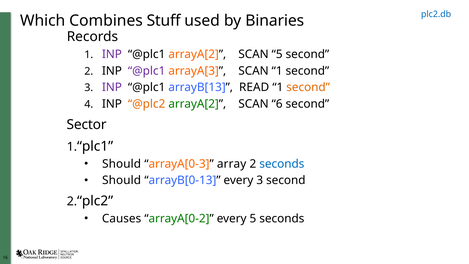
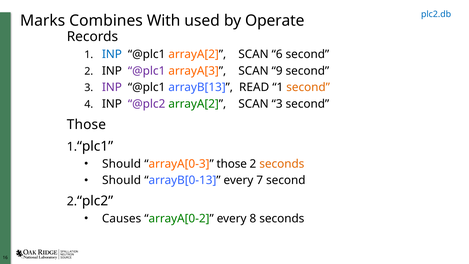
Which: Which -> Marks
Stuff: Stuff -> With
Binaries: Binaries -> Operate
INP at (112, 54) colour: purple -> blue
SCAN 5: 5 -> 6
SCAN 1: 1 -> 9
@plc2 colour: orange -> purple
SCAN 6: 6 -> 3
Sector at (87, 124): Sector -> Those
arrayA[0-3 array: array -> those
seconds at (282, 164) colour: blue -> orange
every 3: 3 -> 7
every 5: 5 -> 8
